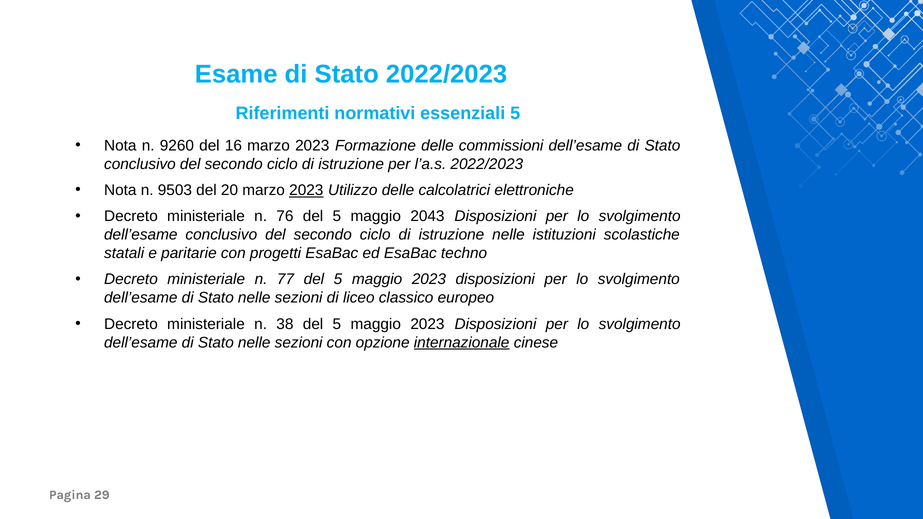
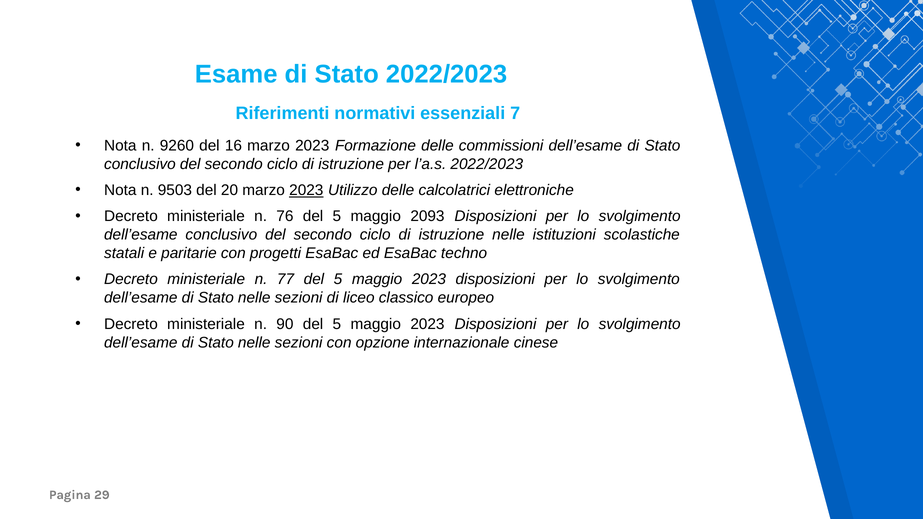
essenziali 5: 5 -> 7
2043: 2043 -> 2093
38: 38 -> 90
internazionale underline: present -> none
